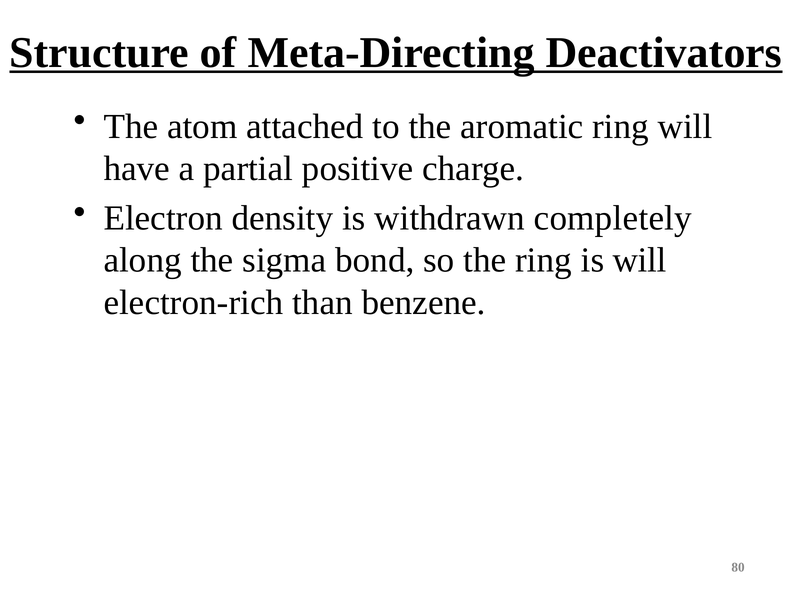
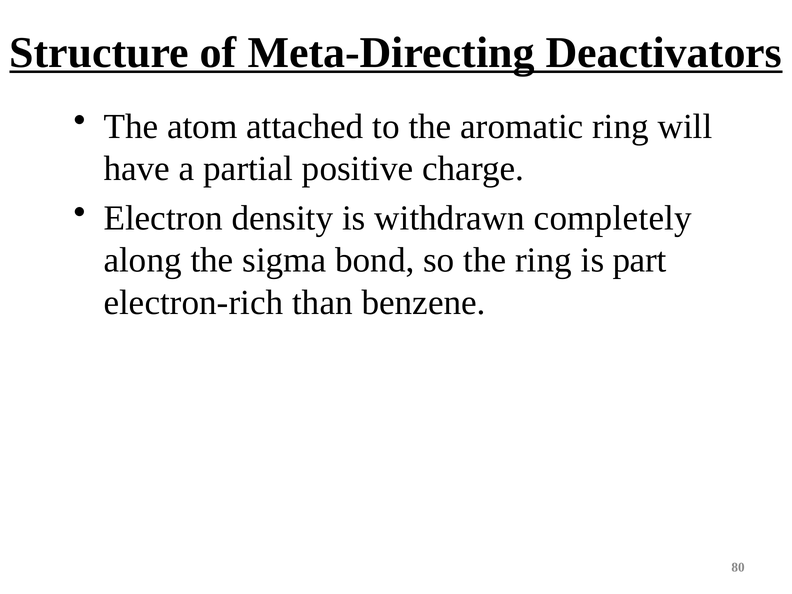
is will: will -> part
